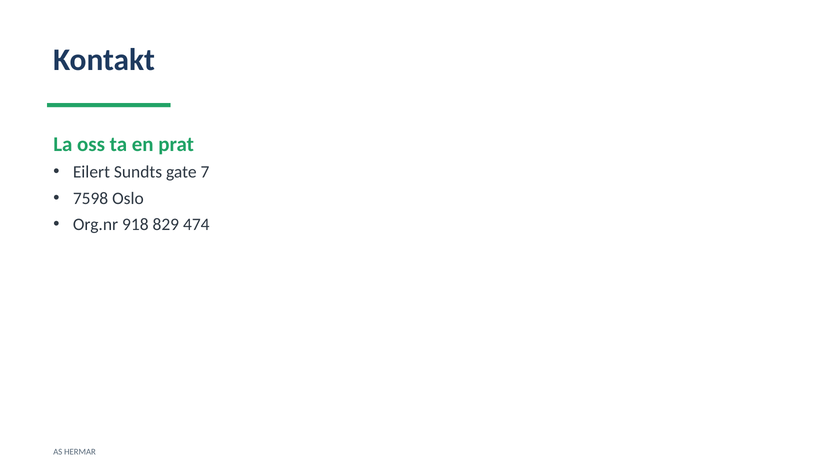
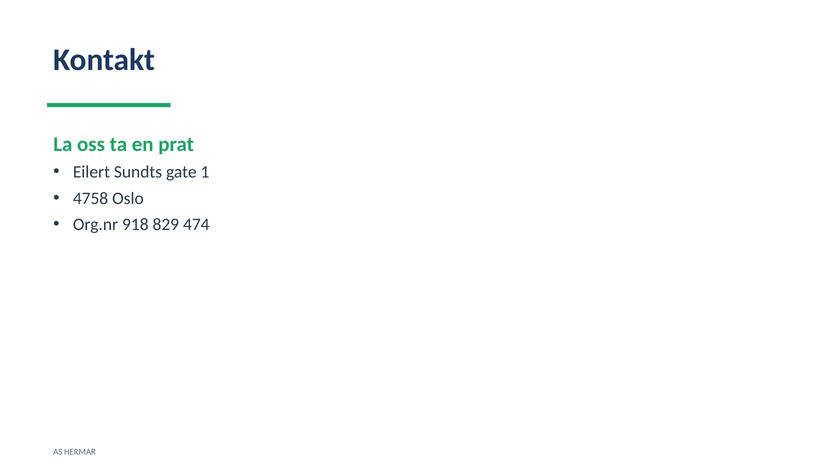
7: 7 -> 1
7598: 7598 -> 4758
